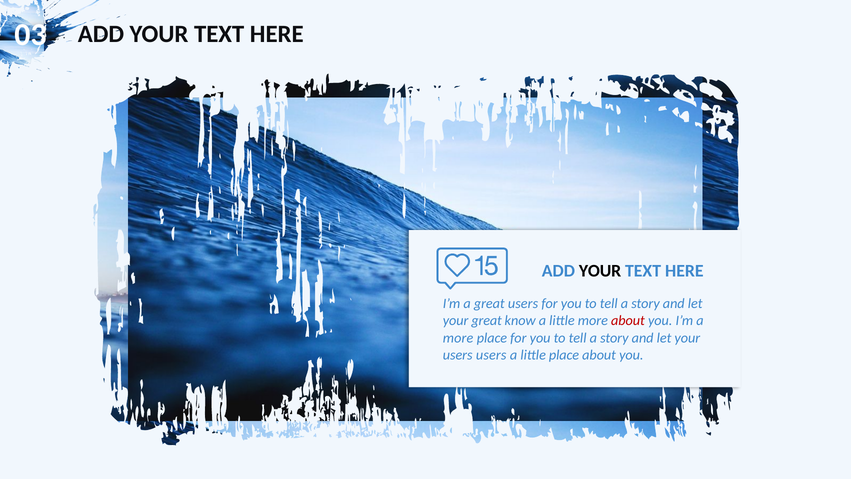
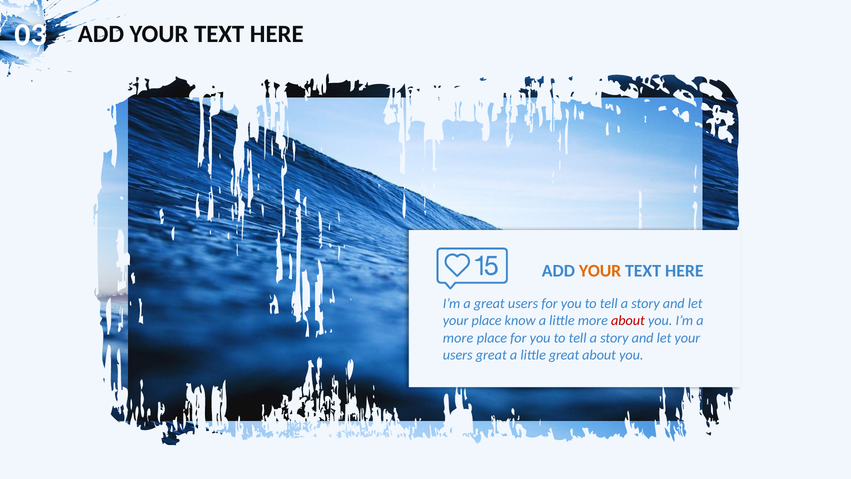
YOUR at (600, 271) colour: black -> orange
your great: great -> place
users users: users -> great
little place: place -> great
